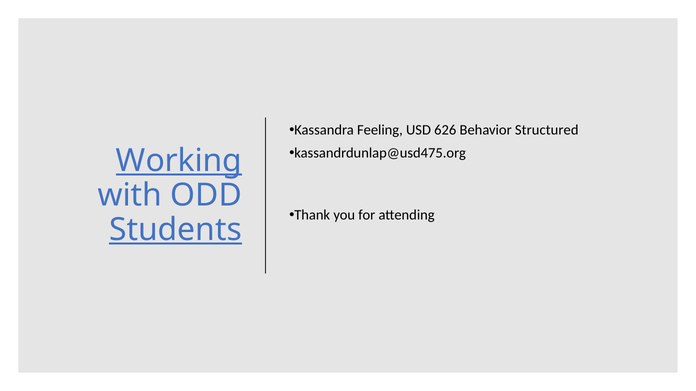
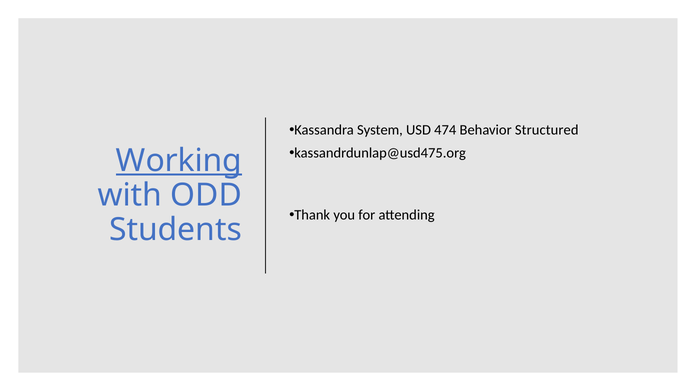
Feeling: Feeling -> System
626: 626 -> 474
Students underline: present -> none
